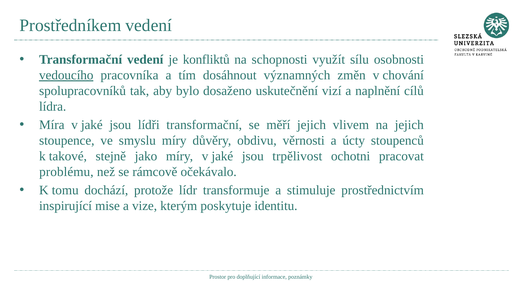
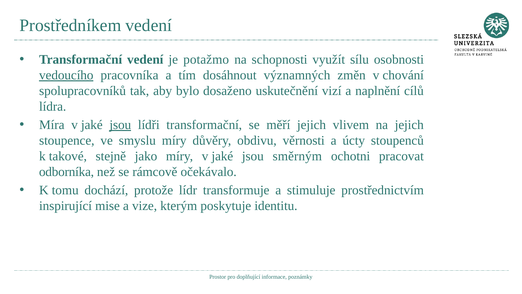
konfliktů: konfliktů -> potažmo
jsou at (120, 125) underline: none -> present
trpělivost: trpělivost -> směrným
problému: problému -> odborníka
